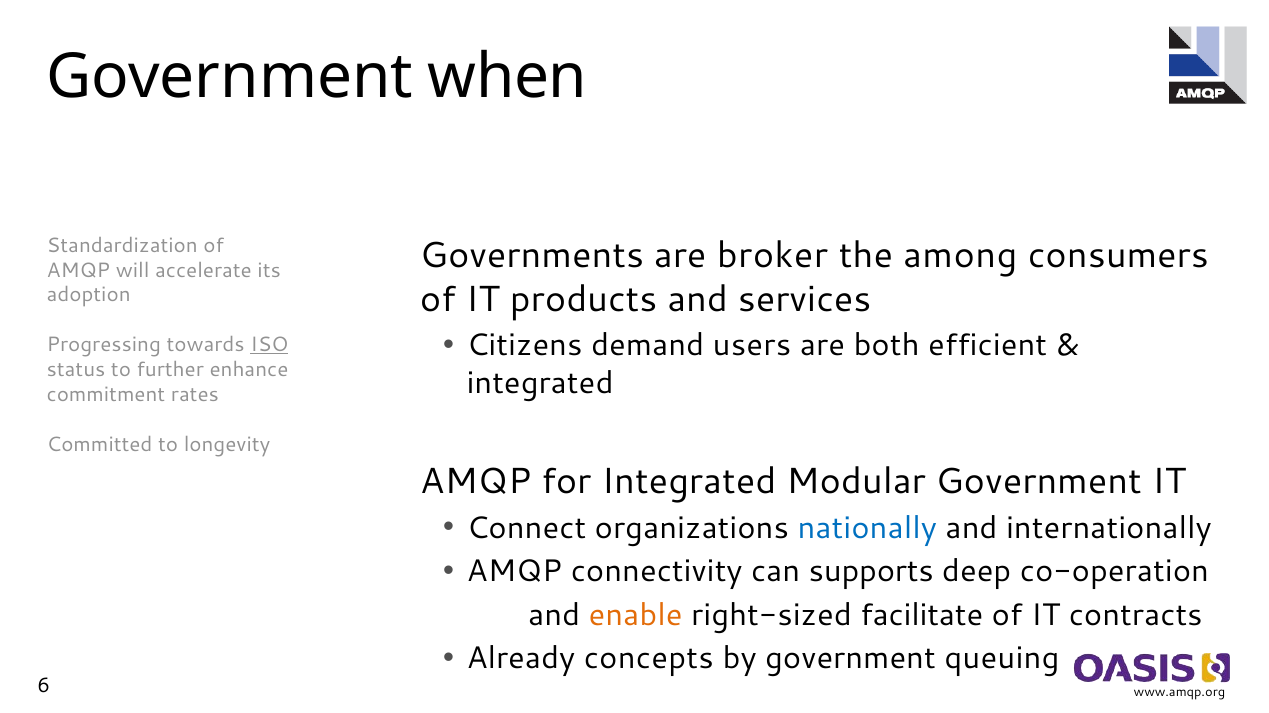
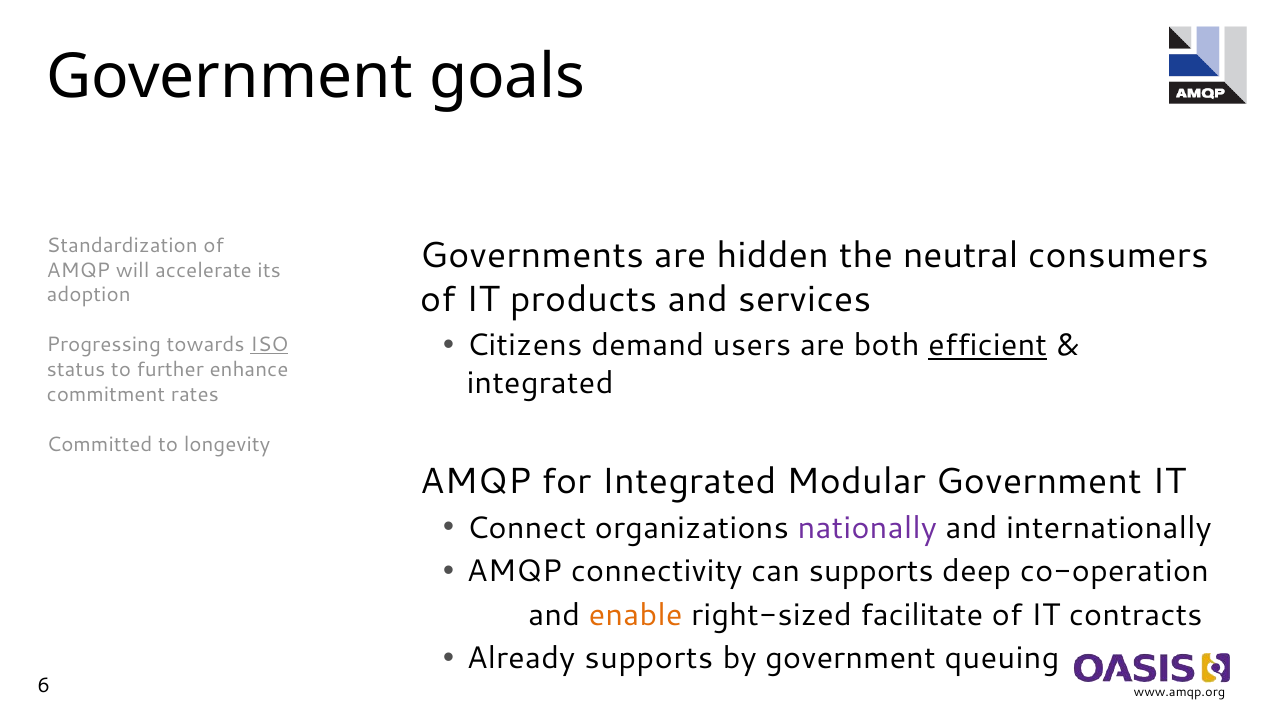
when: when -> goals
broker: broker -> hidden
among: among -> neutral
efficient underline: none -> present
nationally colour: blue -> purple
Already concepts: concepts -> supports
